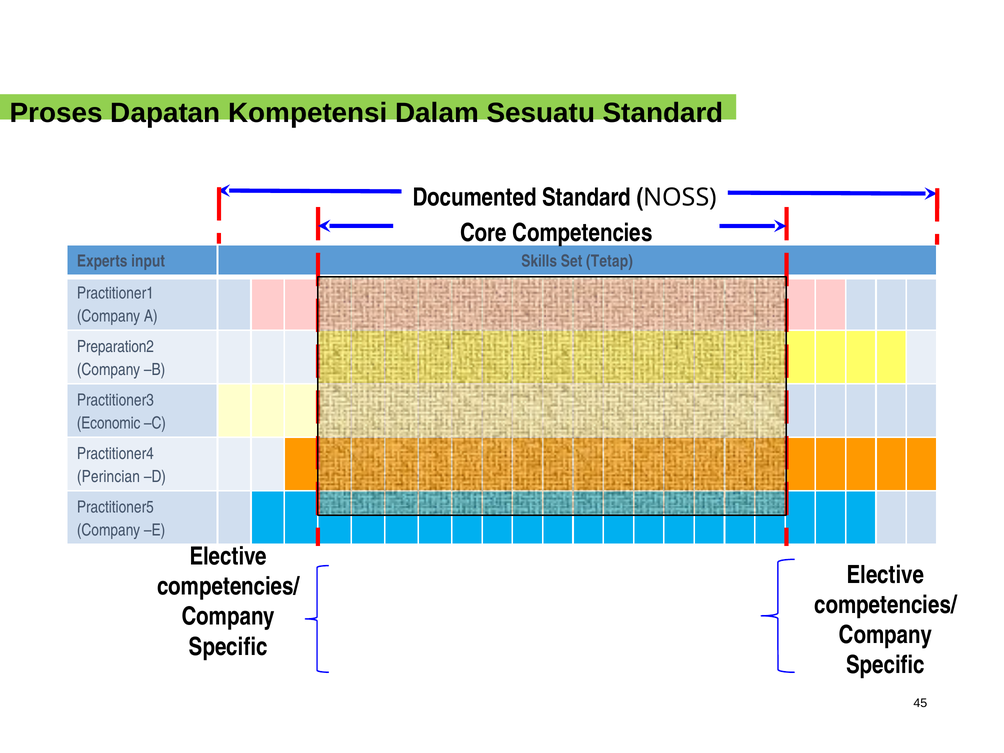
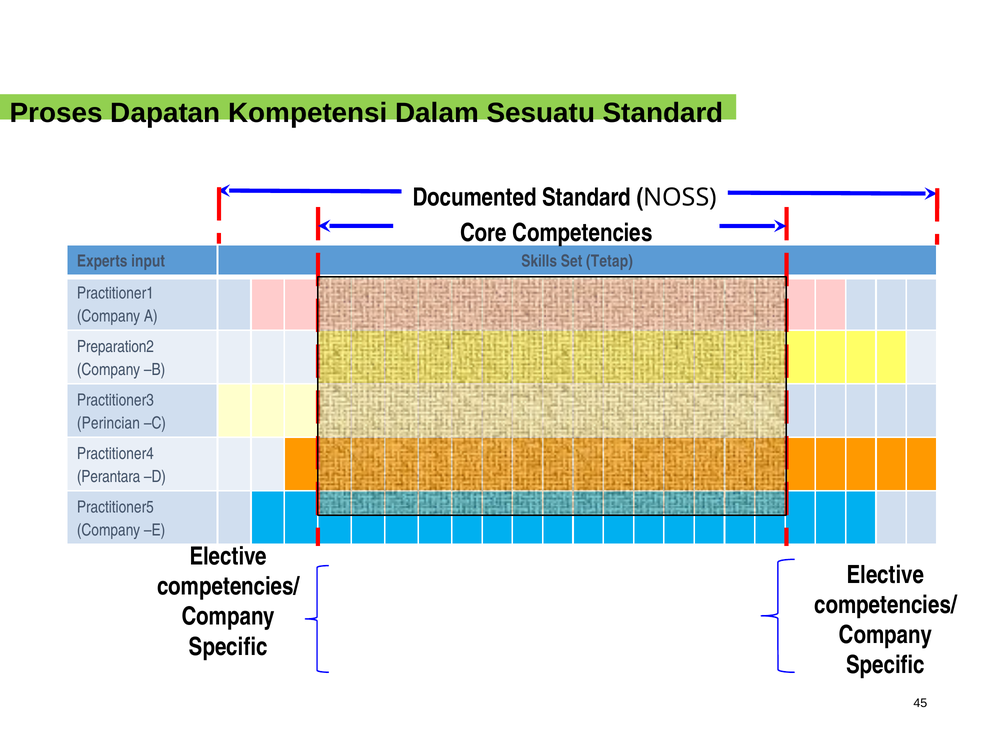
Economic: Economic -> Perincian
Perincian: Perincian -> Perantara
